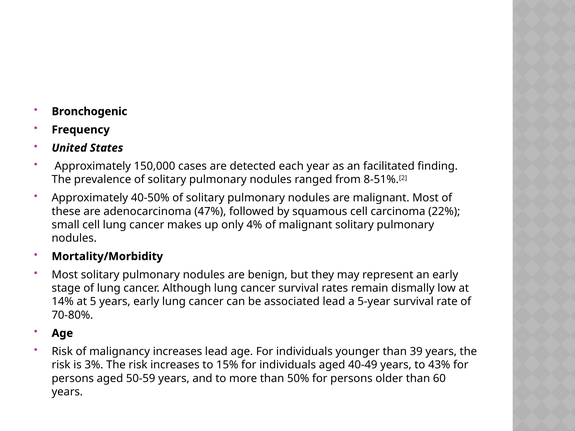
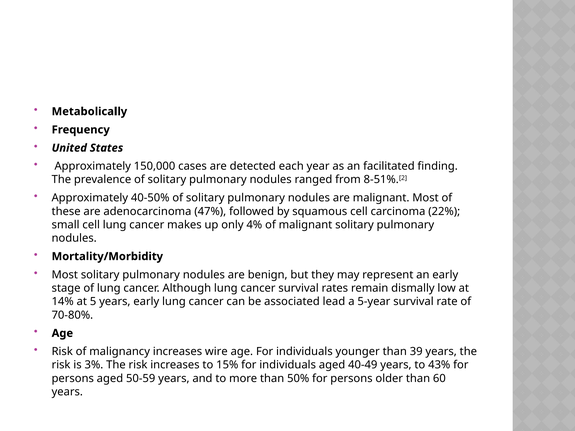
Bronchogenic: Bronchogenic -> Metabolically
increases lead: lead -> wire
